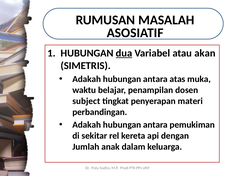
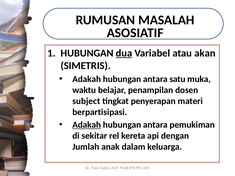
atas: atas -> satu
perbandingan: perbandingan -> berpartisipasi
Adakah at (87, 125) underline: none -> present
